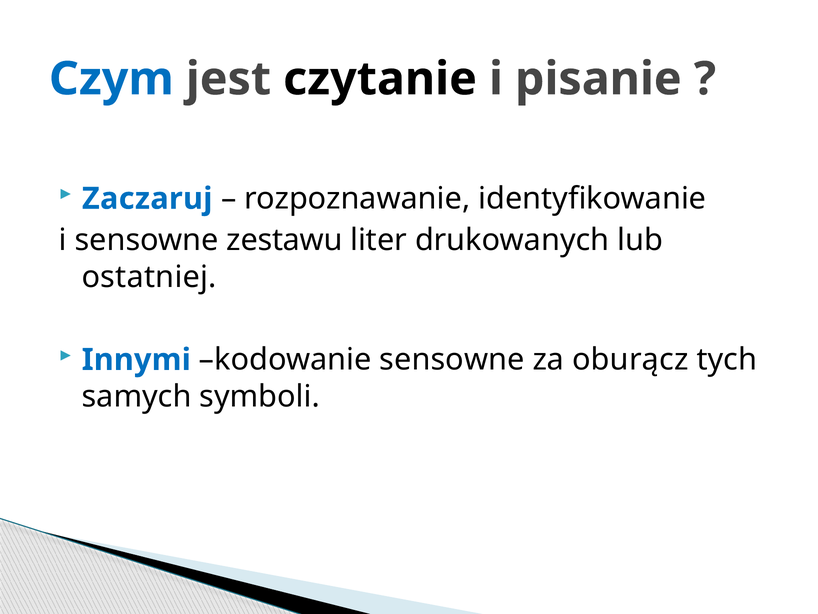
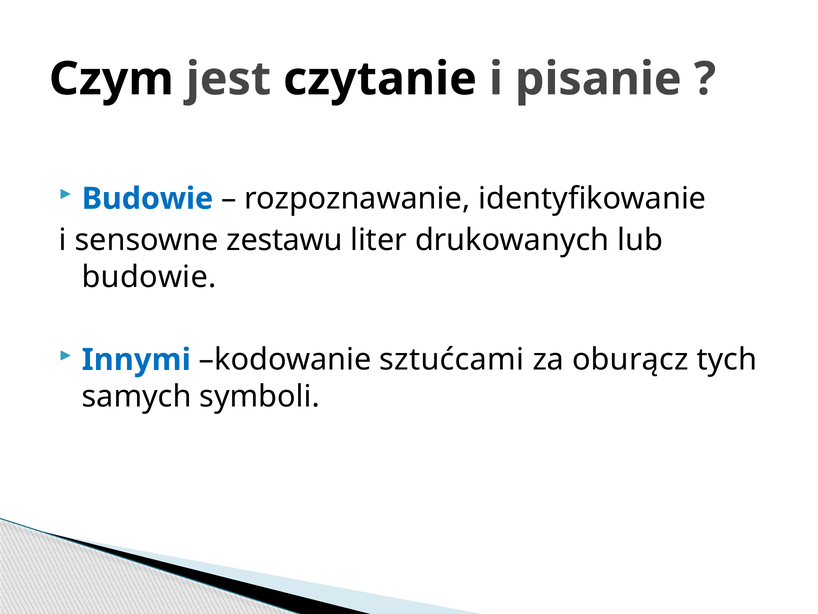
Czym colour: blue -> black
Zaczaruj at (147, 198): Zaczaruj -> Budowie
ostatniej at (149, 277): ostatniej -> budowie
kodowanie sensowne: sensowne -> sztućcami
